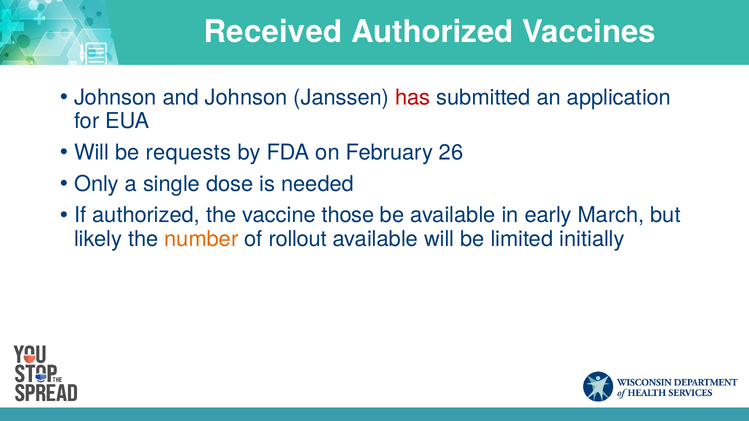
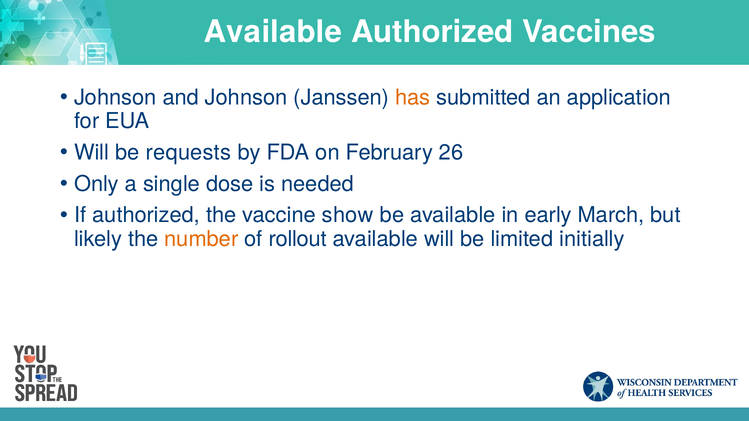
Received at (273, 32): Received -> Available
has colour: red -> orange
those: those -> show
